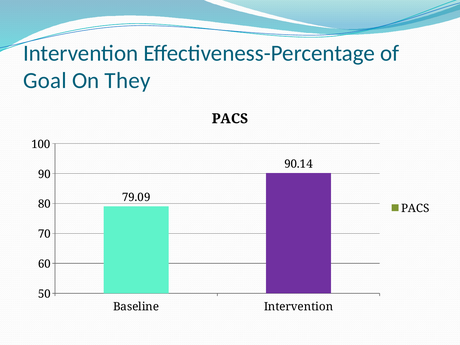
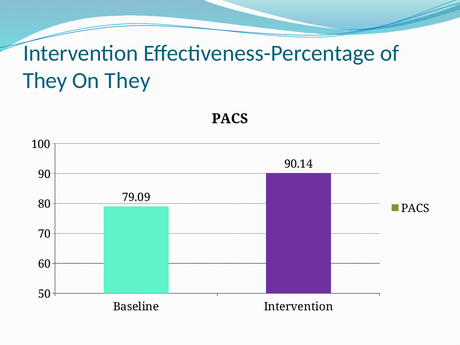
Goal at (45, 81): Goal -> They
